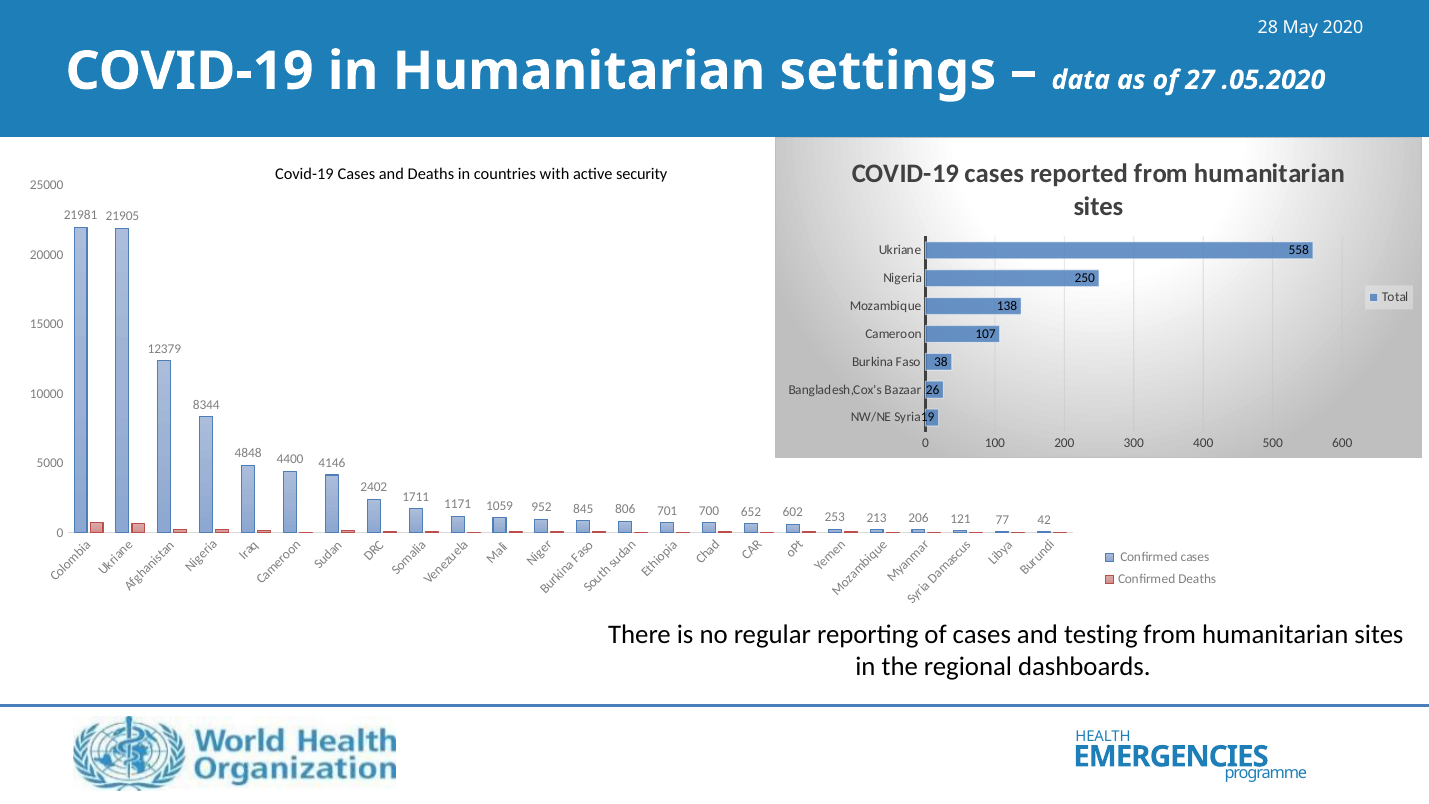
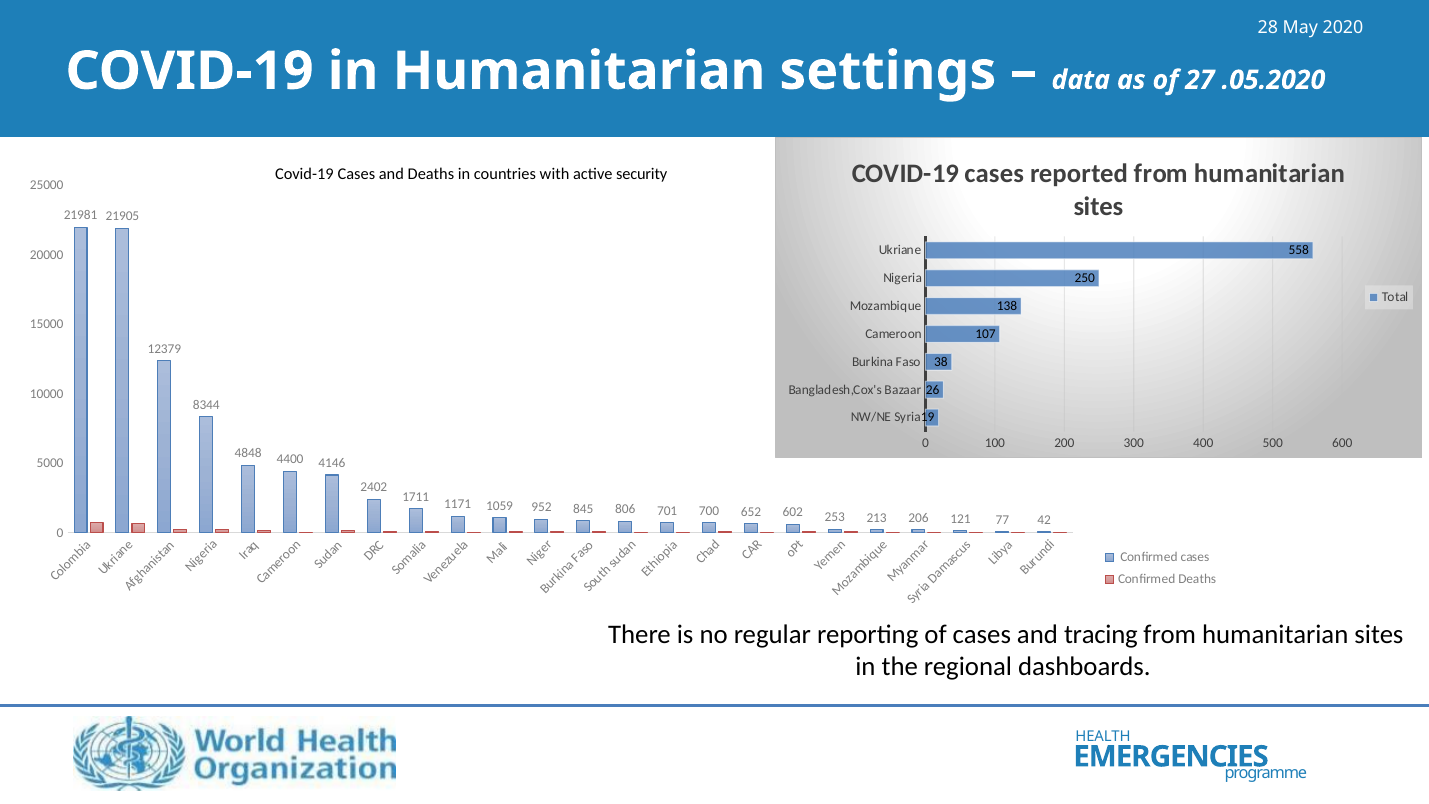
testing: testing -> tracing
